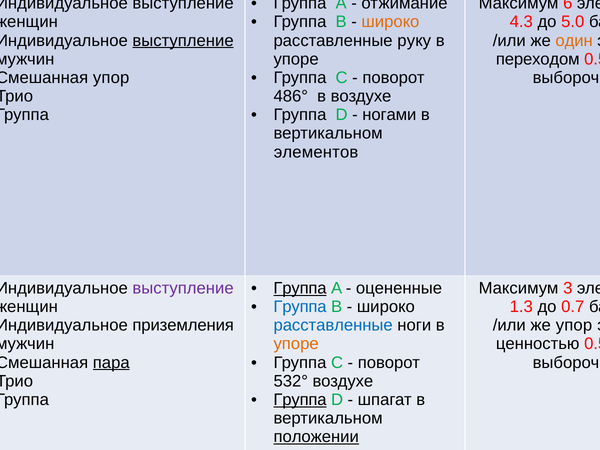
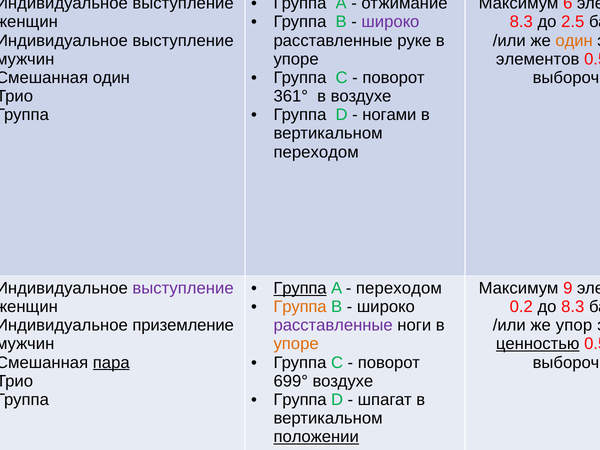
широко at (390, 22) colour: orange -> purple
4.3 at (521, 22): 4.3 -> 8.3
5.0: 5.0 -> 2.5
выступление at (183, 41) underline: present -> none
руку: руку -> руке
переходом at (538, 59): переходом -> элементов
упор at (111, 78): упор -> один
486°: 486° -> 361°
элементов at (316, 152): элементов -> переходом
оцененные at (399, 288): оцененные -> переходом
Максимум 3: 3 -> 9
Группа at (300, 307) colour: blue -> orange
1.3 at (521, 307): 1.3 -> 0.2
0.7 at (573, 307): 0.7 -> 8.3
приземления at (183, 325): приземления -> приземление
расставленные at (333, 325) colour: blue -> purple
ценностью at (538, 344) underline: none -> present
532°: 532° -> 699°
Группа at (300, 400) underline: present -> none
